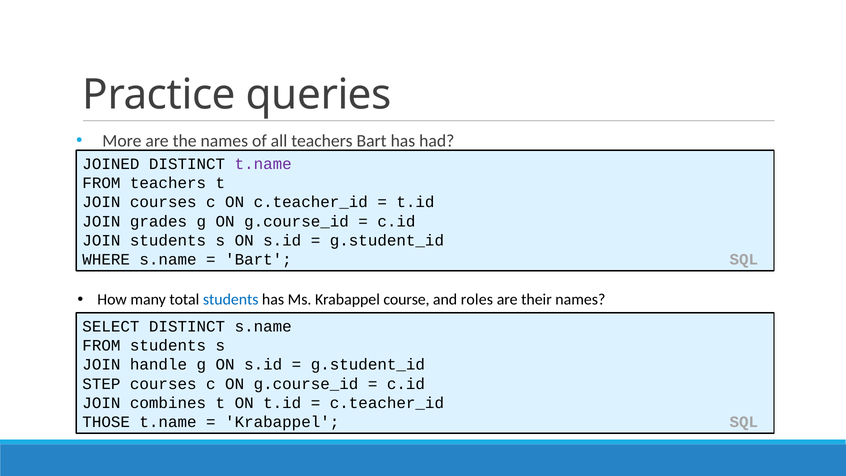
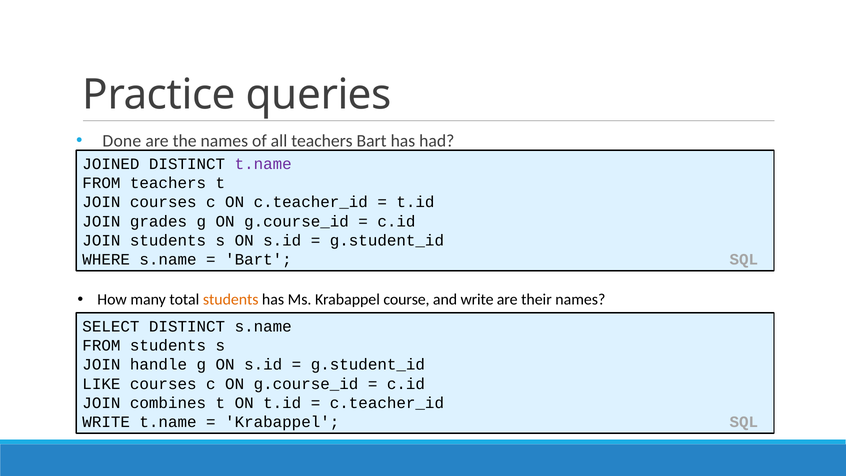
More: More -> Done
students at (231, 300) colour: blue -> orange
and roles: roles -> write
STEP: STEP -> LIKE
THOSE at (106, 422): THOSE -> WRITE
